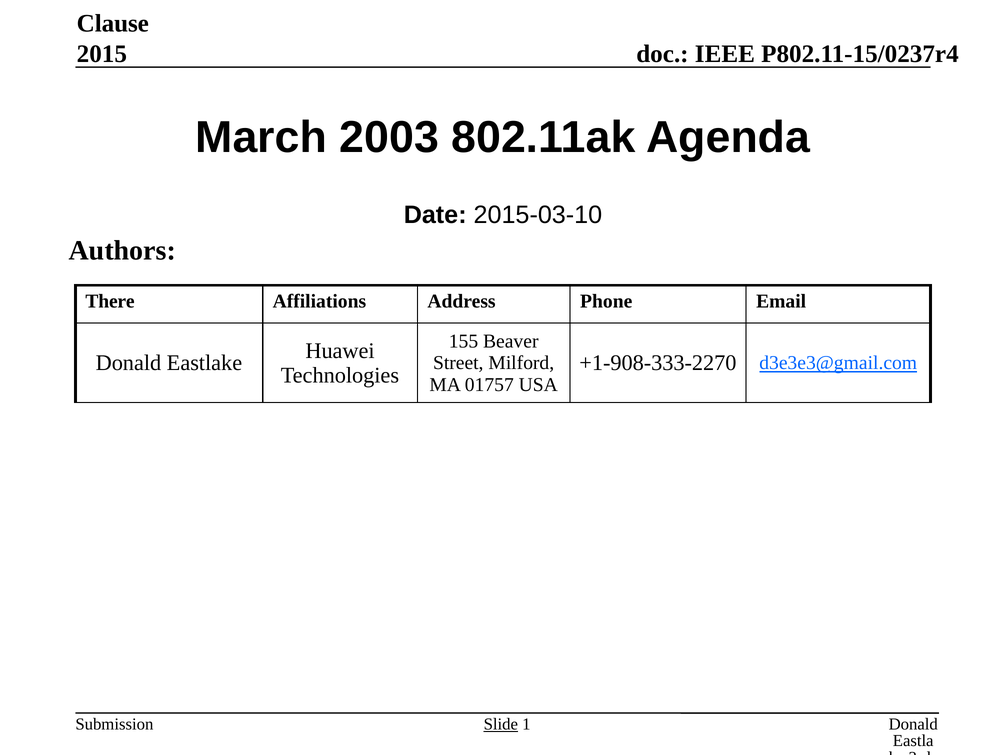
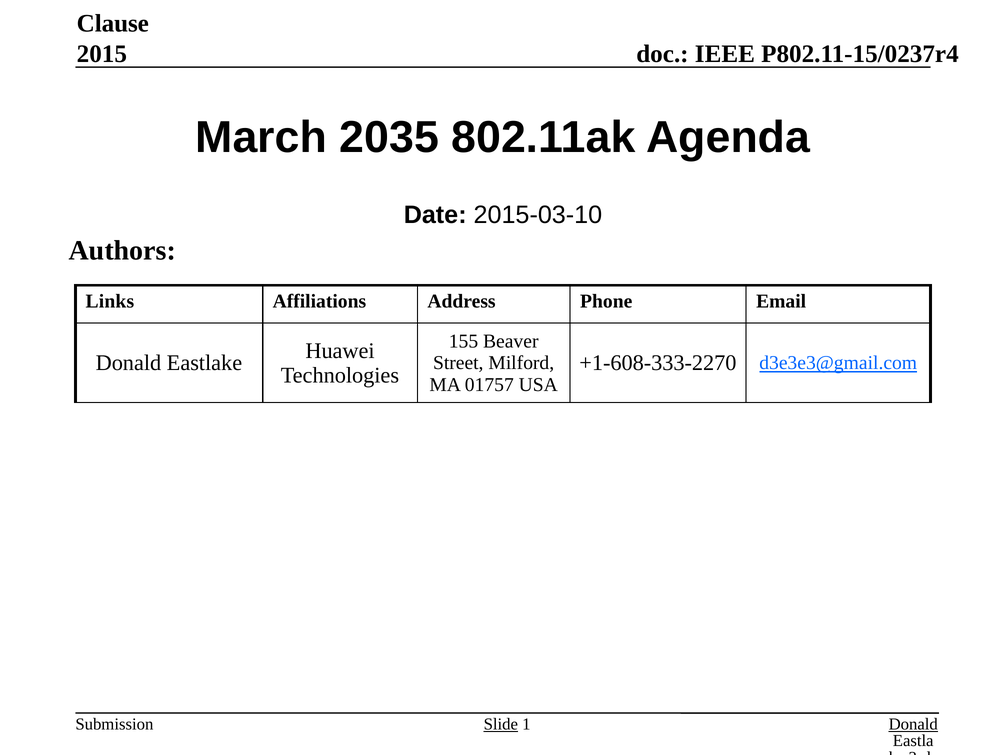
2003: 2003 -> 2035
There: There -> Links
+1-908-333-2270: +1-908-333-2270 -> +1-608-333-2270
Donald at (913, 724) underline: none -> present
